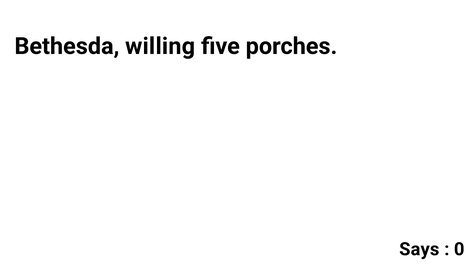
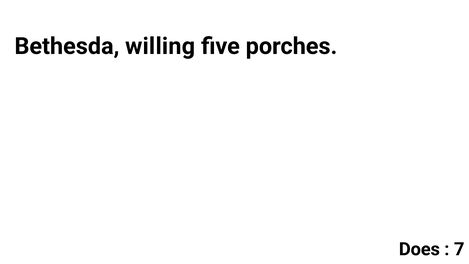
Says: Says -> Does
0: 0 -> 7
